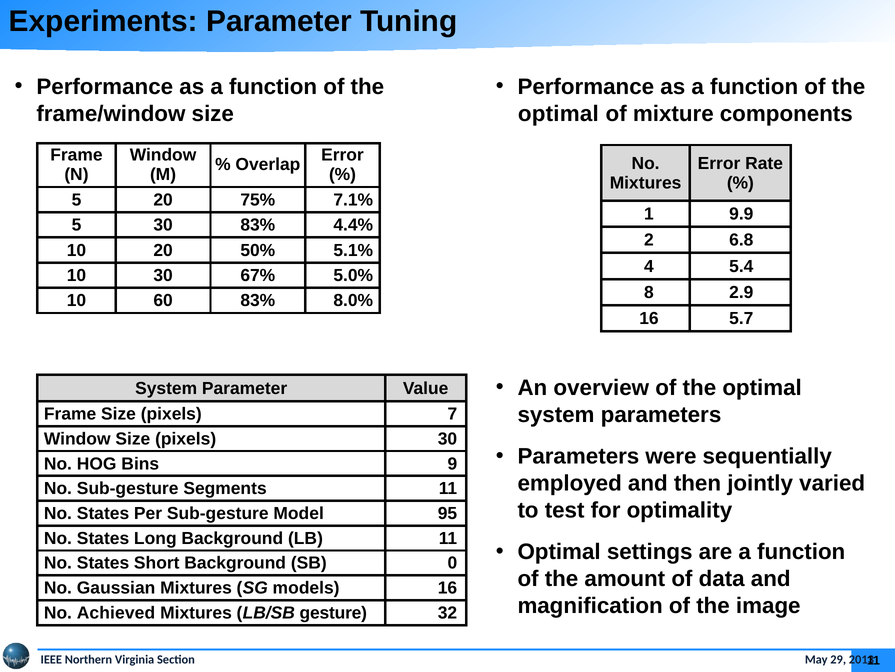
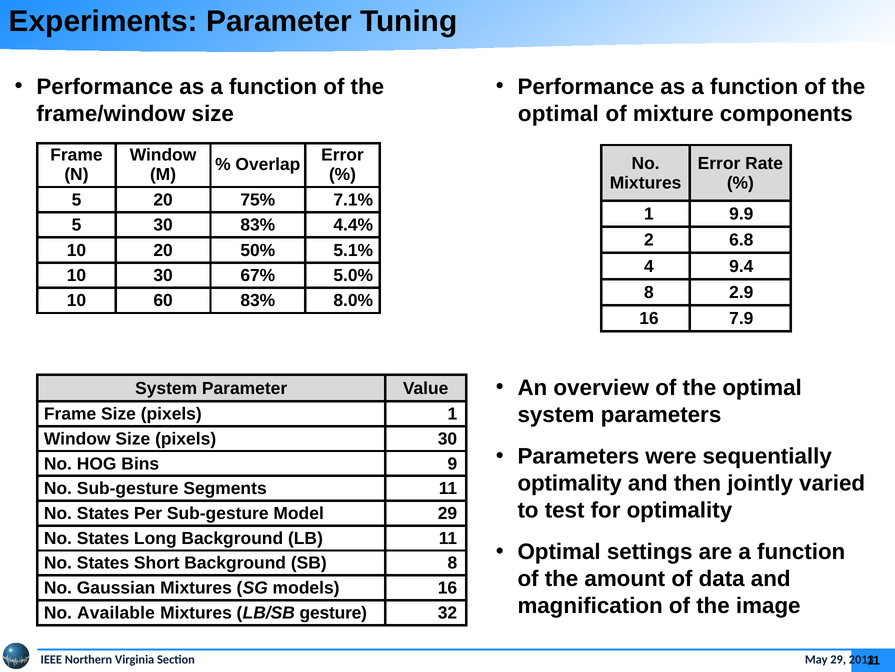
5.4: 5.4 -> 9.4
5.7: 5.7 -> 7.9
pixels 7: 7 -> 1
employed at (570, 483): employed -> optimality
Model 95: 95 -> 29
SB 0: 0 -> 8
Achieved: Achieved -> Available
